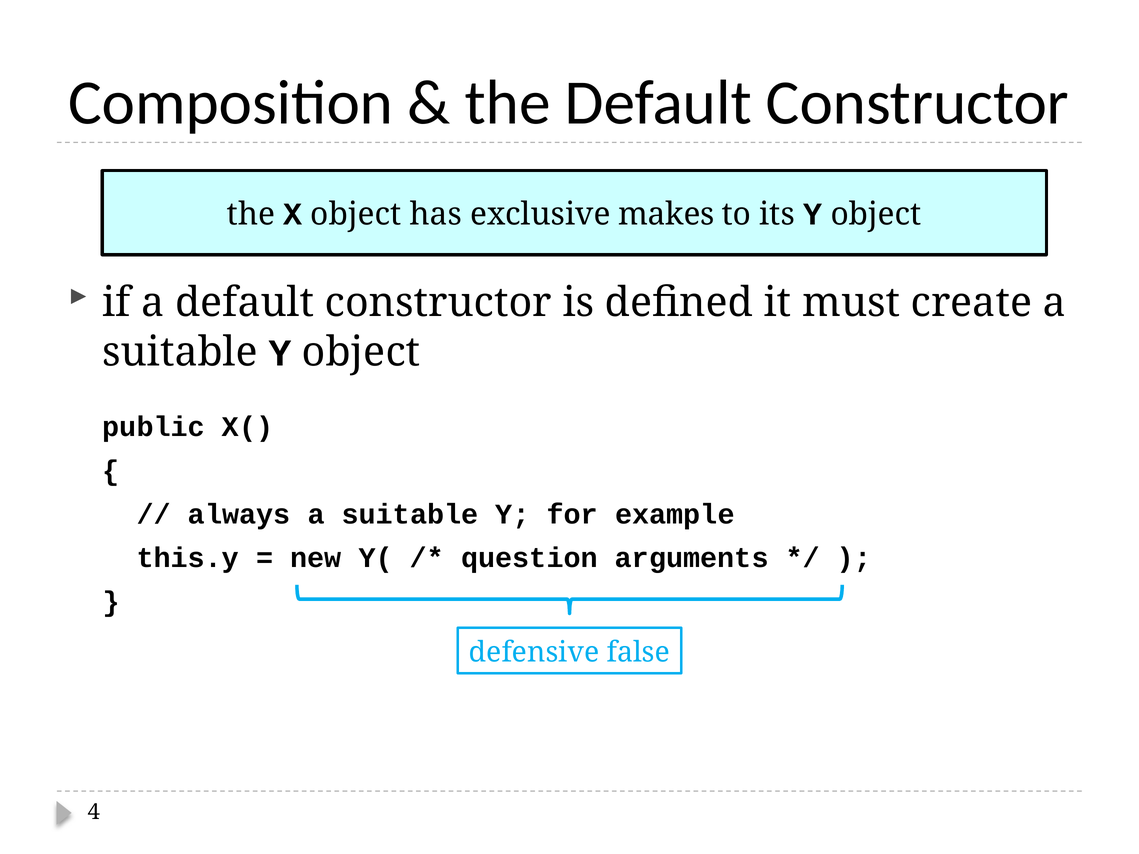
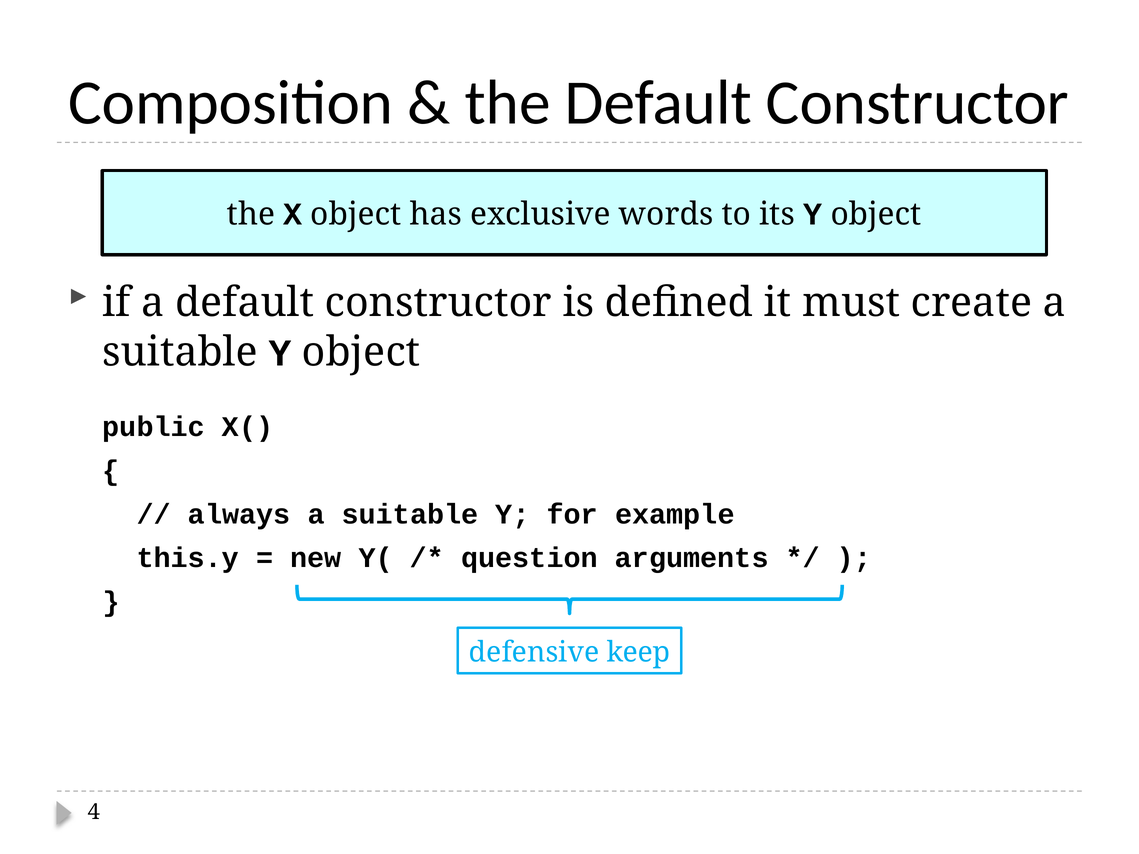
makes: makes -> words
false: false -> keep
